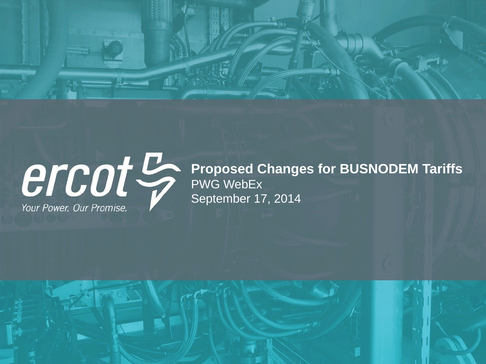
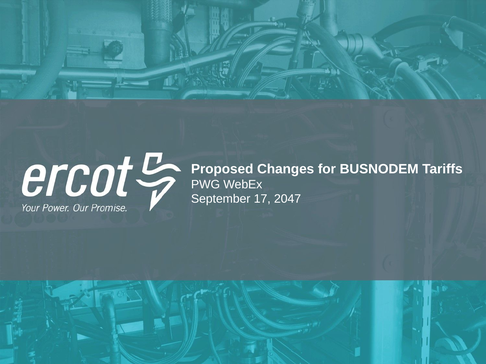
2014: 2014 -> 2047
